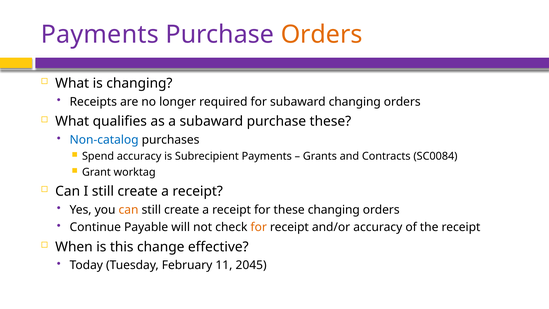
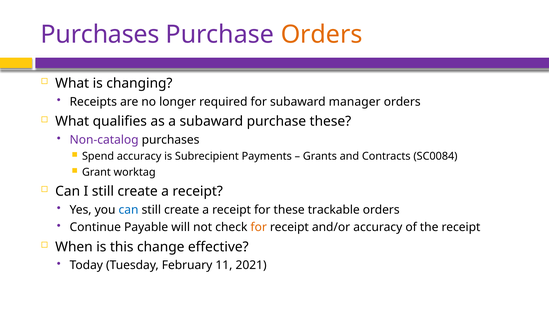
Payments at (100, 34): Payments -> Purchases
subaward changing: changing -> manager
Non-catalog colour: blue -> purple
can at (129, 210) colour: orange -> blue
these changing: changing -> trackable
2045: 2045 -> 2021
